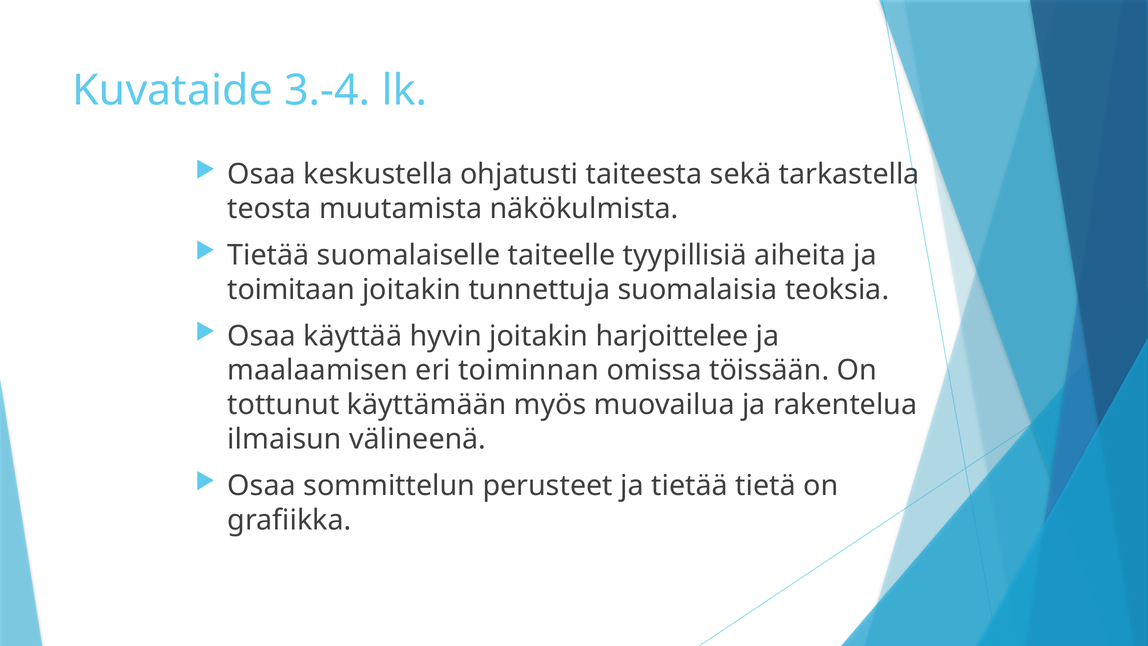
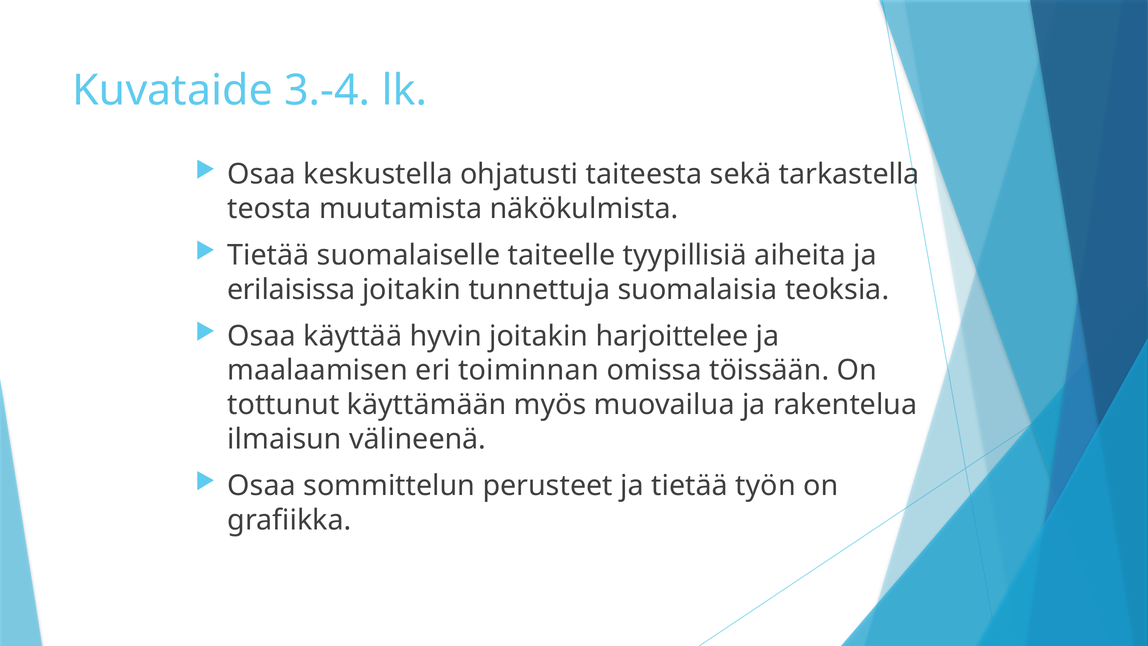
toimitaan: toimitaan -> erilaisissa
tietä: tietä -> työn
